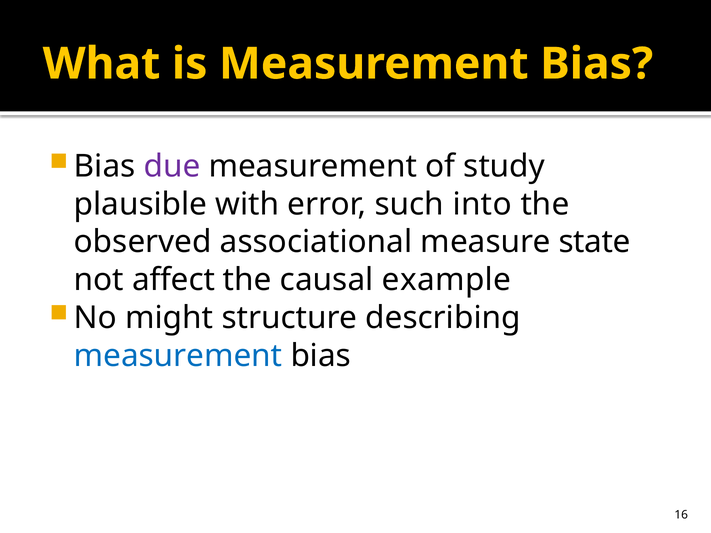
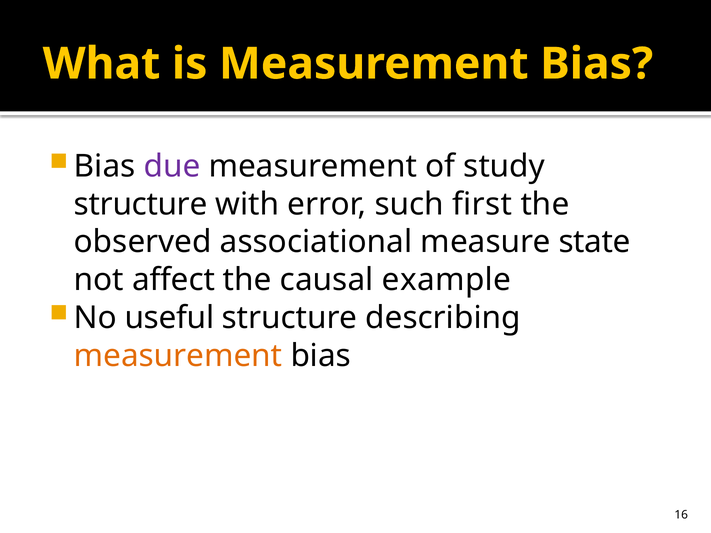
plausible at (141, 204): plausible -> structure
into: into -> first
might: might -> useful
measurement at (178, 356) colour: blue -> orange
